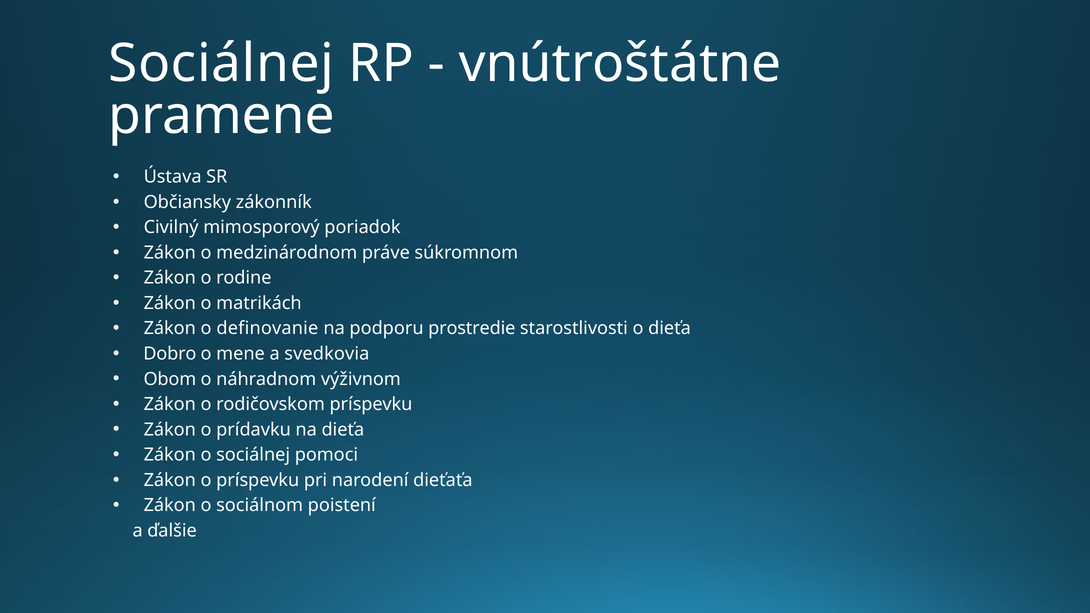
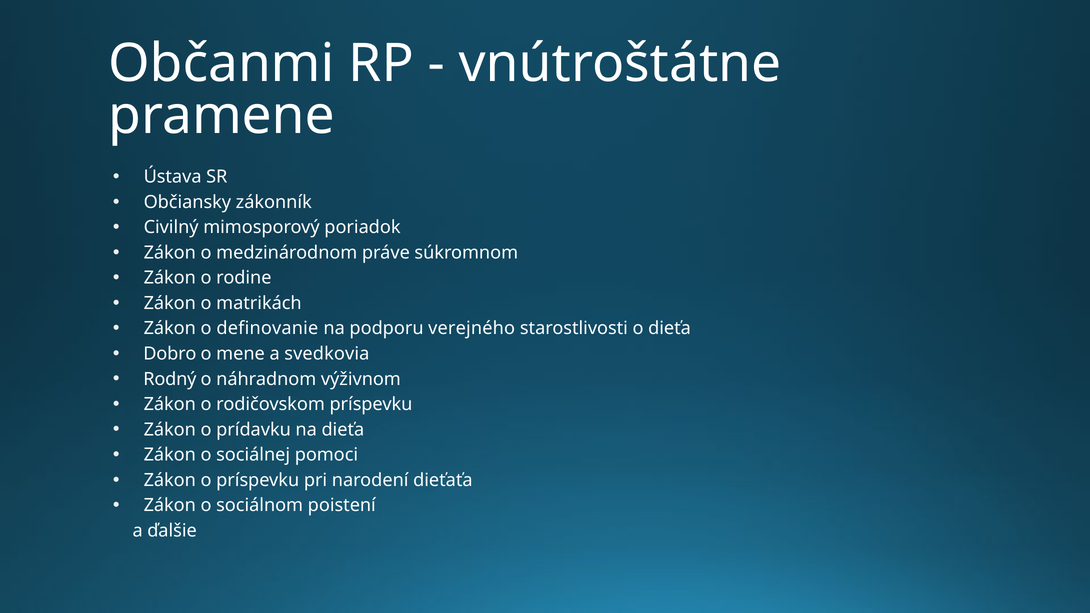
Sociálnej at (221, 64): Sociálnej -> Občanmi
prostredie: prostredie -> verejného
Obom: Obom -> Rodný
